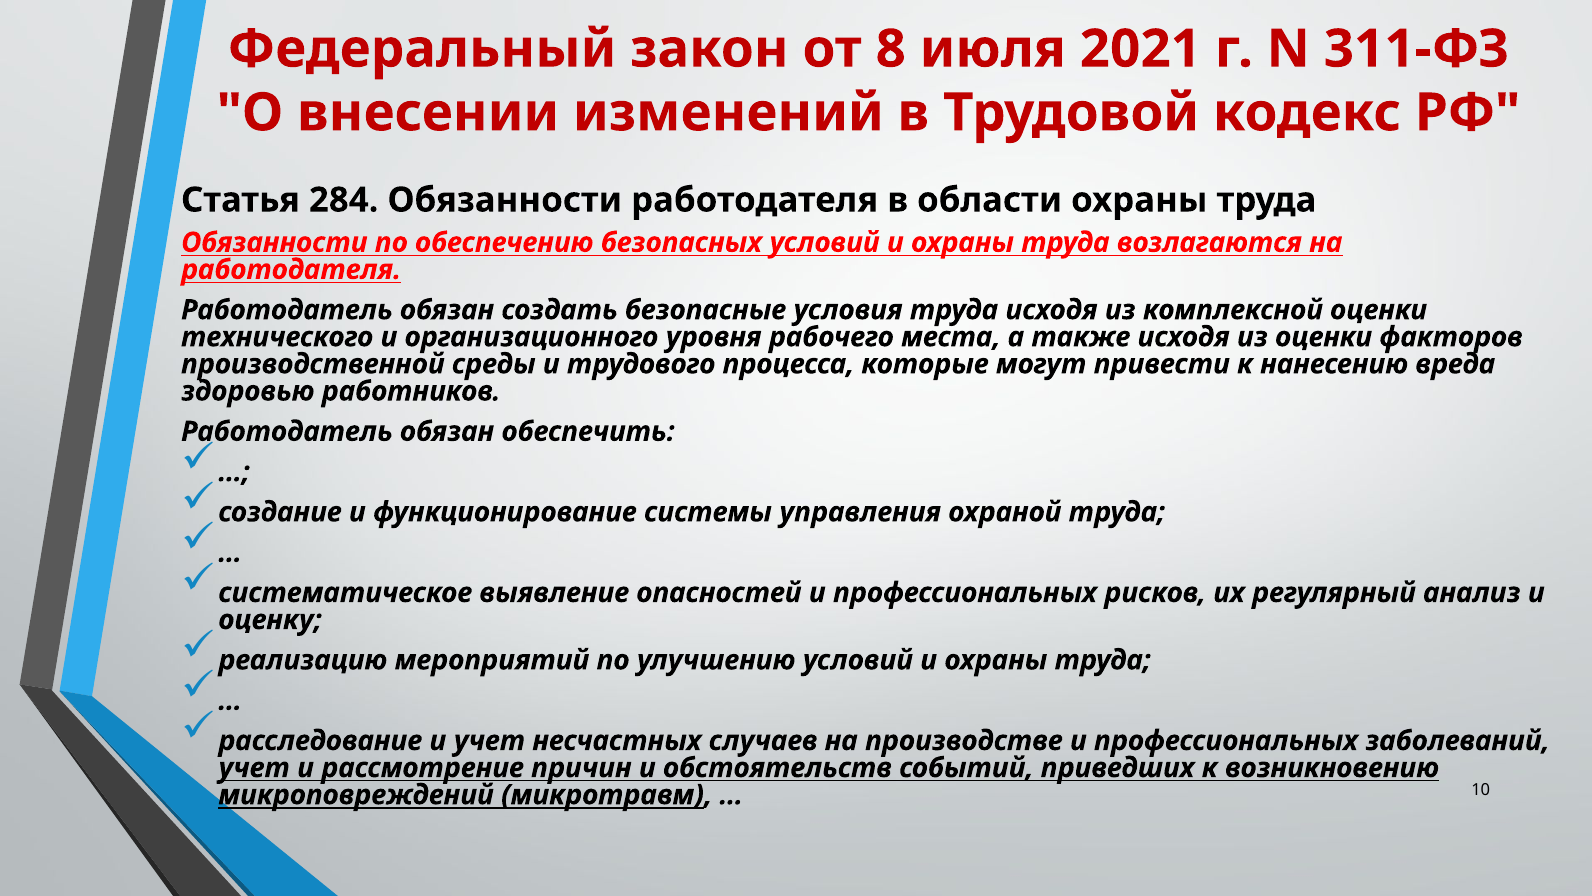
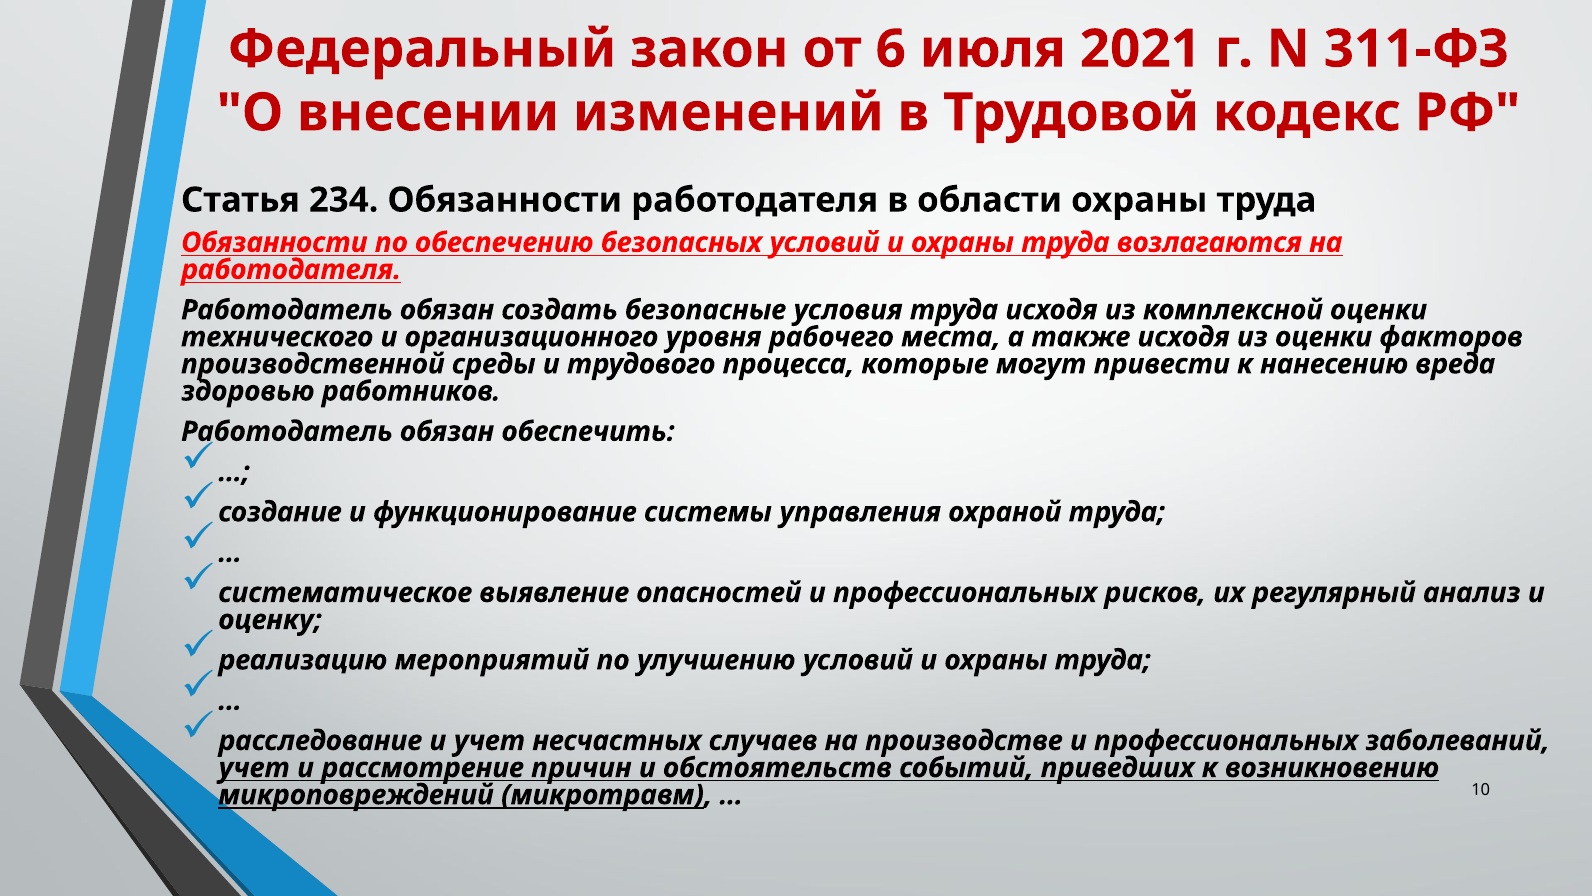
8: 8 -> 6
284: 284 -> 234
